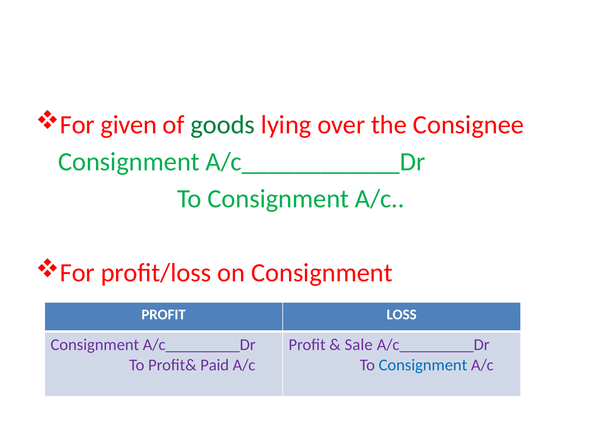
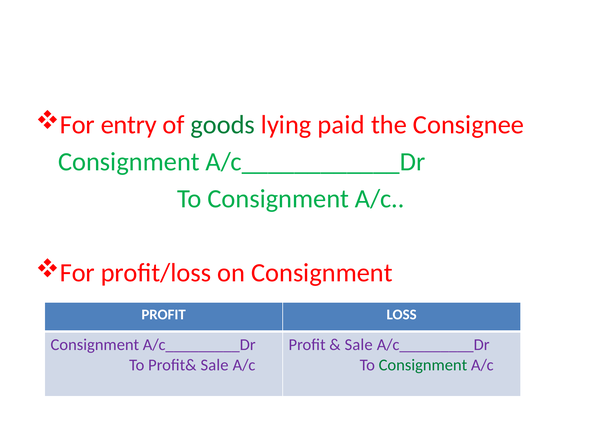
given: given -> entry
over: over -> paid
Profit& Paid: Paid -> Sale
Consignment at (423, 365) colour: blue -> green
